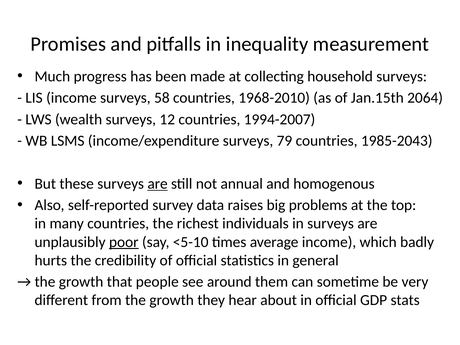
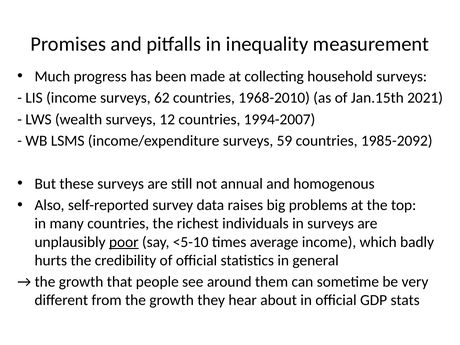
58: 58 -> 62
2064: 2064 -> 2021
79: 79 -> 59
1985-2043: 1985-2043 -> 1985-2092
are at (158, 184) underline: present -> none
